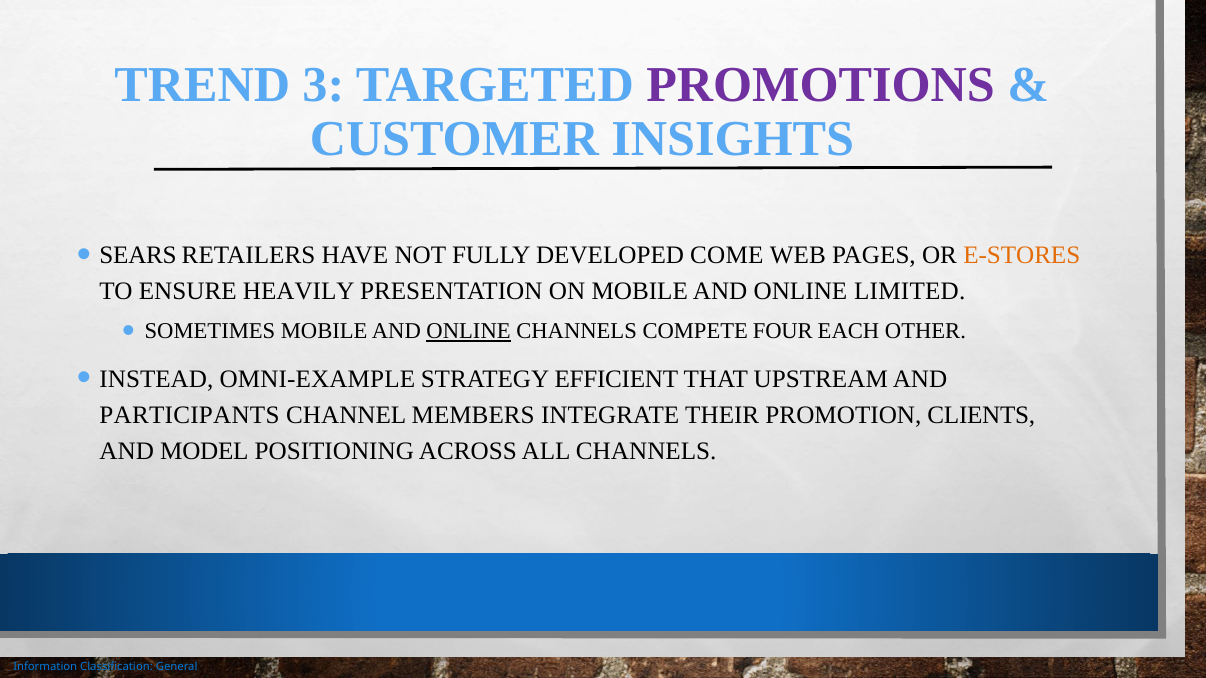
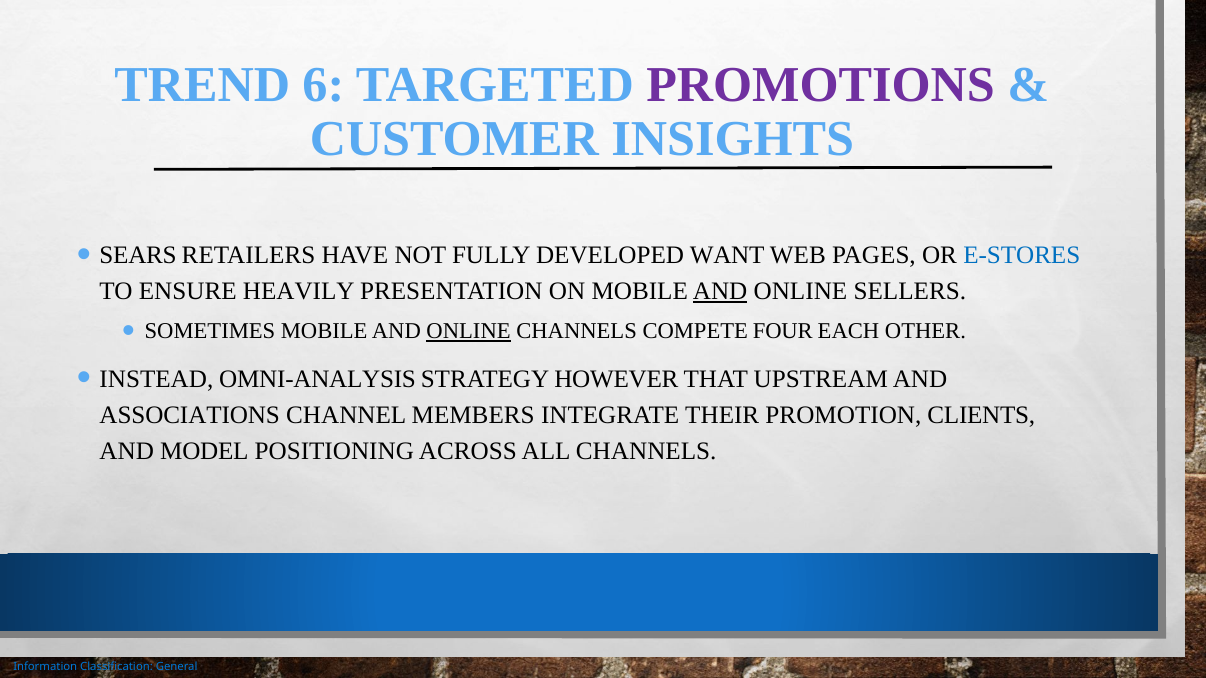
3: 3 -> 6
COME: COME -> WANT
E-STORES colour: orange -> blue
AND at (720, 291) underline: none -> present
LIMITED: LIMITED -> SELLERS
OMNI-EXAMPLE: OMNI-EXAMPLE -> OMNI-ANALYSIS
EFFICIENT: EFFICIENT -> HOWEVER
PARTICIPANTS: PARTICIPANTS -> ASSOCIATIONS
